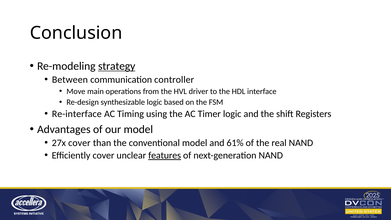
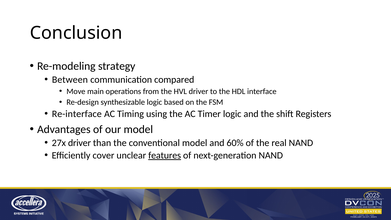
strategy underline: present -> none
controller: controller -> compared
27x cover: cover -> driver
61%: 61% -> 60%
